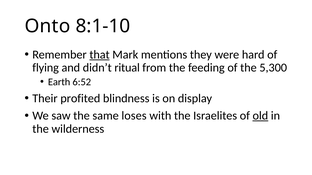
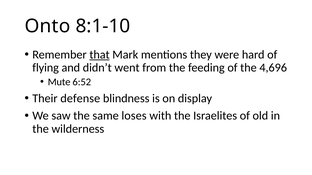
ritual: ritual -> went
5,300: 5,300 -> 4,696
Earth: Earth -> Mute
profited: profited -> defense
old underline: present -> none
